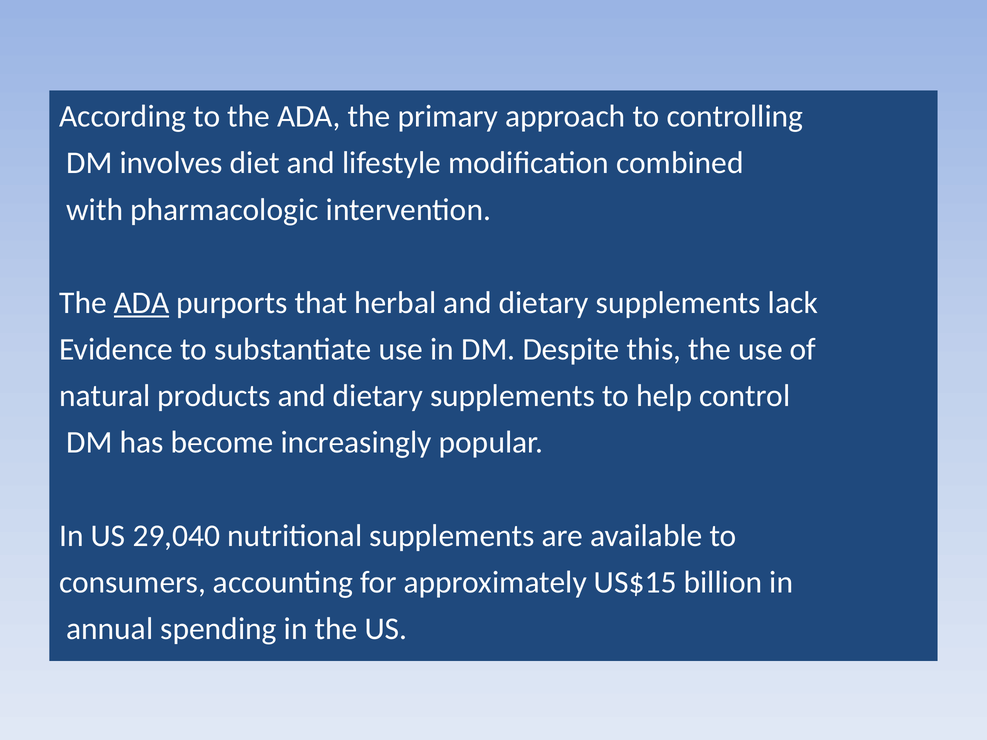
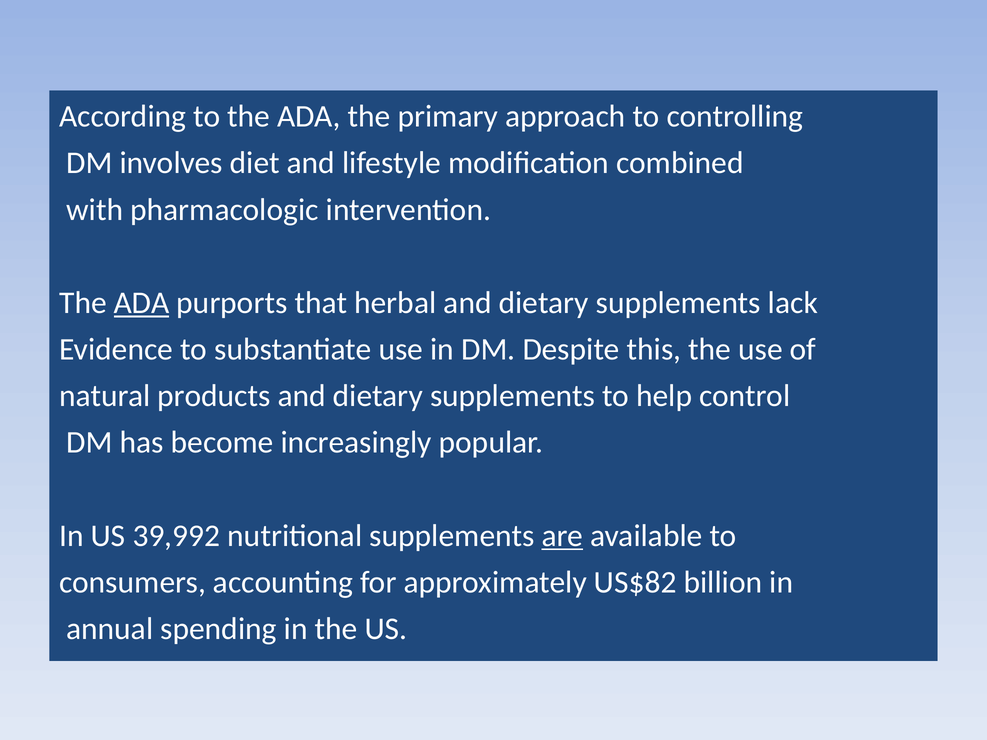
29,040: 29,040 -> 39,992
are underline: none -> present
US$15: US$15 -> US$82
